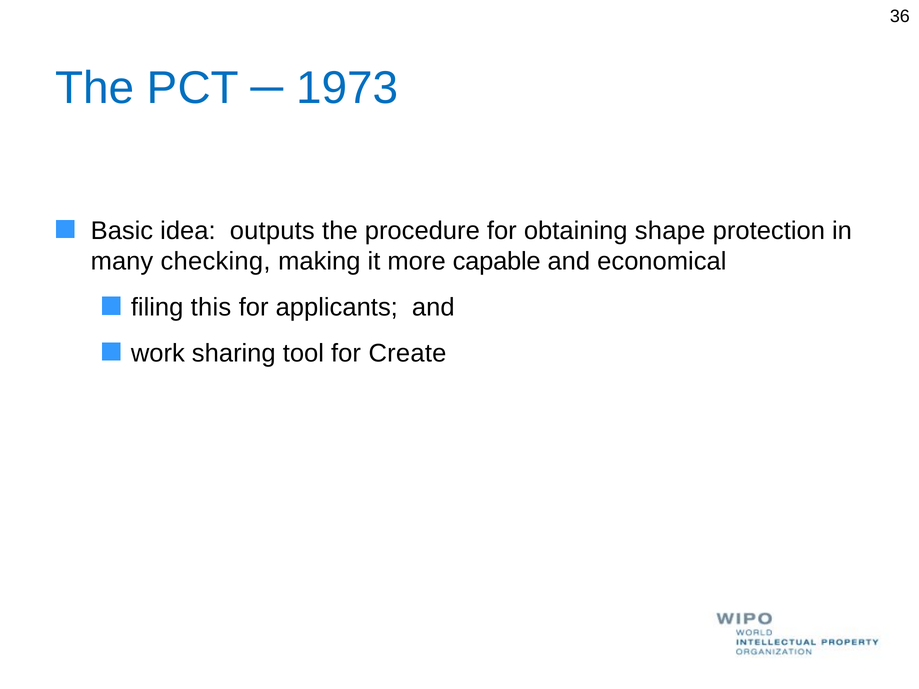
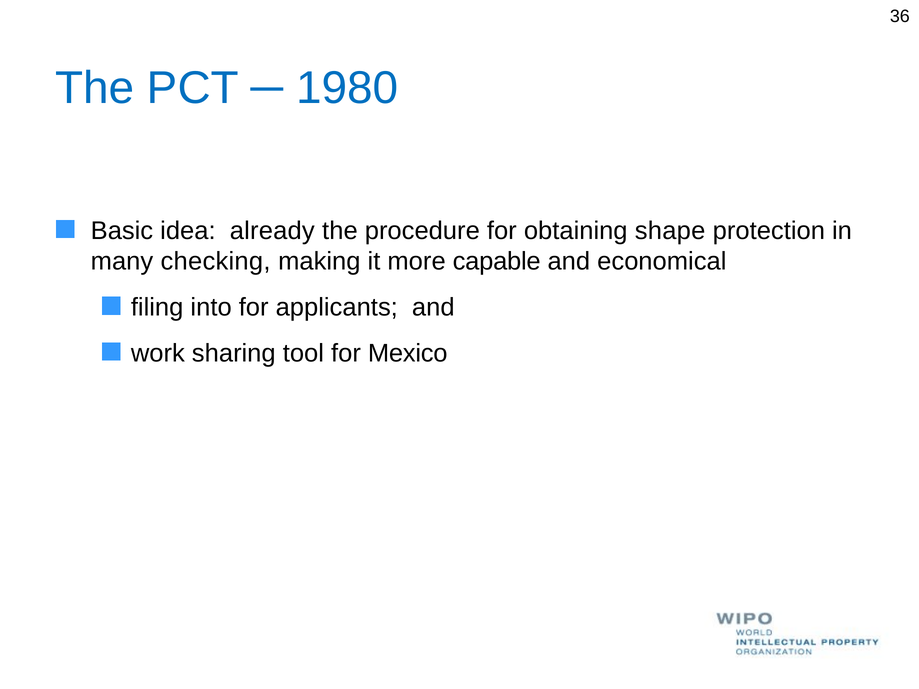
1973: 1973 -> 1980
outputs: outputs -> already
this: this -> into
Create: Create -> Mexico
